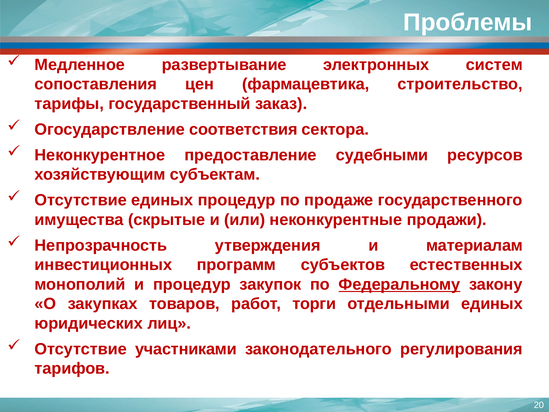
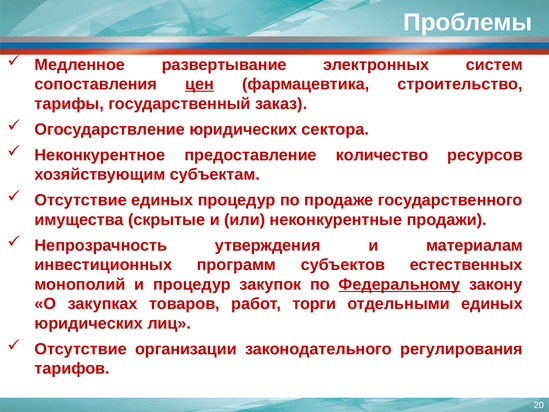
цен underline: none -> present
Огосударствление соответствия: соответствия -> юридических
судебными: судебными -> количество
участниками: участниками -> организации
